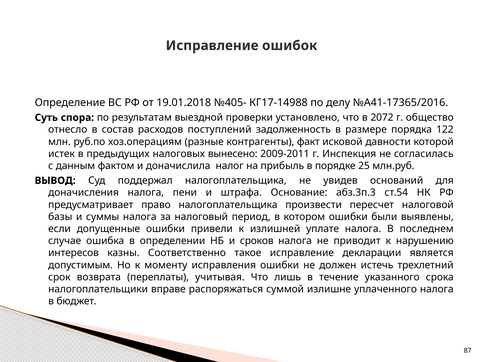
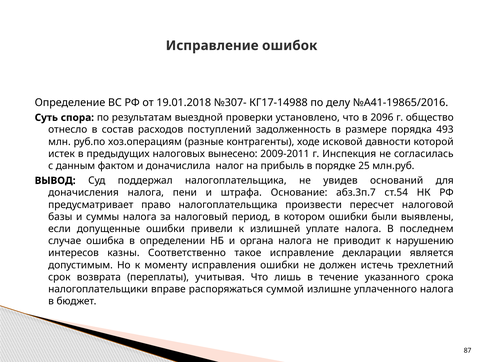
№405-: №405- -> №307-
№А41-17365/2016: №А41-17365/2016 -> №А41-19865/2016
2072: 2072 -> 2096
122: 122 -> 493
факт: факт -> ходе
абз.3п.3: абз.3п.3 -> абз.3п.7
сроков: сроков -> органа
